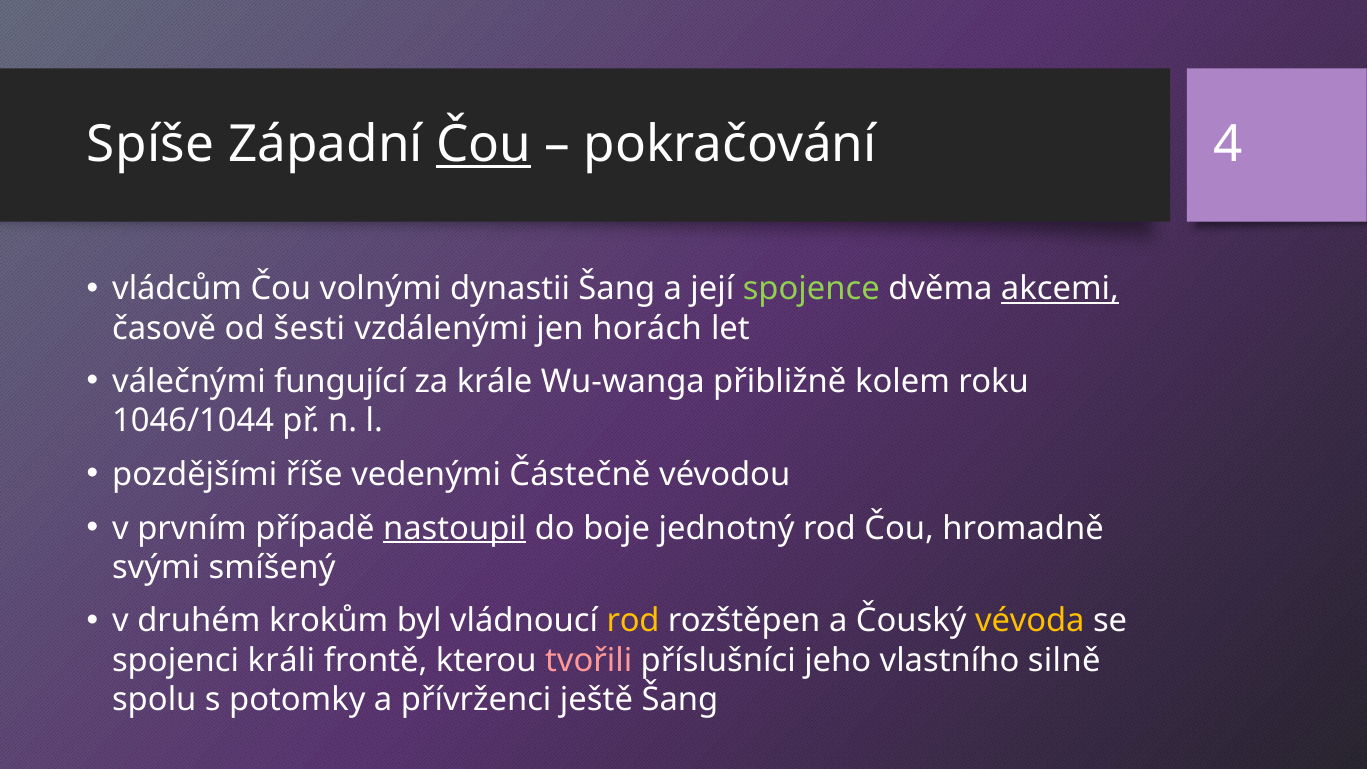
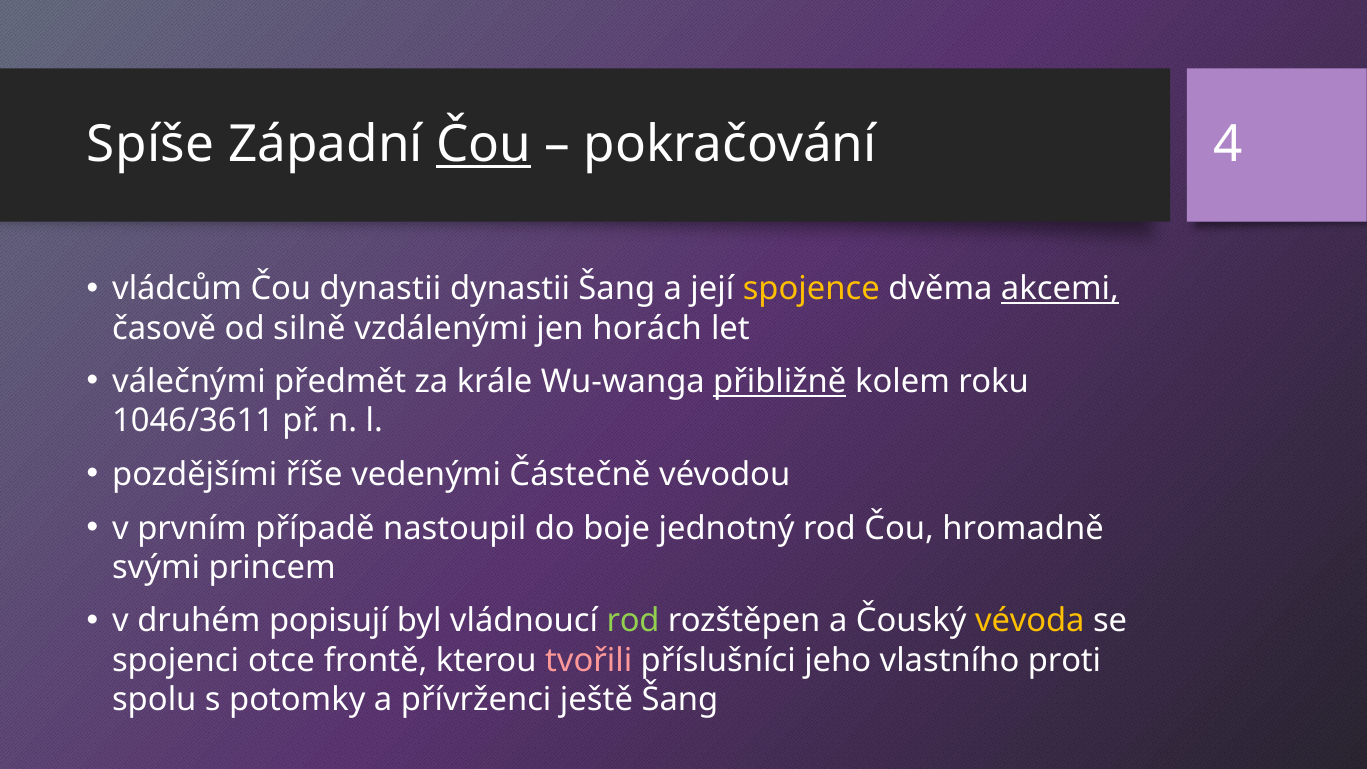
Čou volnými: volnými -> dynastii
spojence colour: light green -> yellow
šesti: šesti -> silně
fungující: fungující -> předmět
přibližně underline: none -> present
1046/1044: 1046/1044 -> 1046/3611
nastoupil underline: present -> none
smíšený: smíšený -> princem
krokům: krokům -> popisují
rod at (633, 621) colour: yellow -> light green
králi: králi -> otce
silně: silně -> proti
